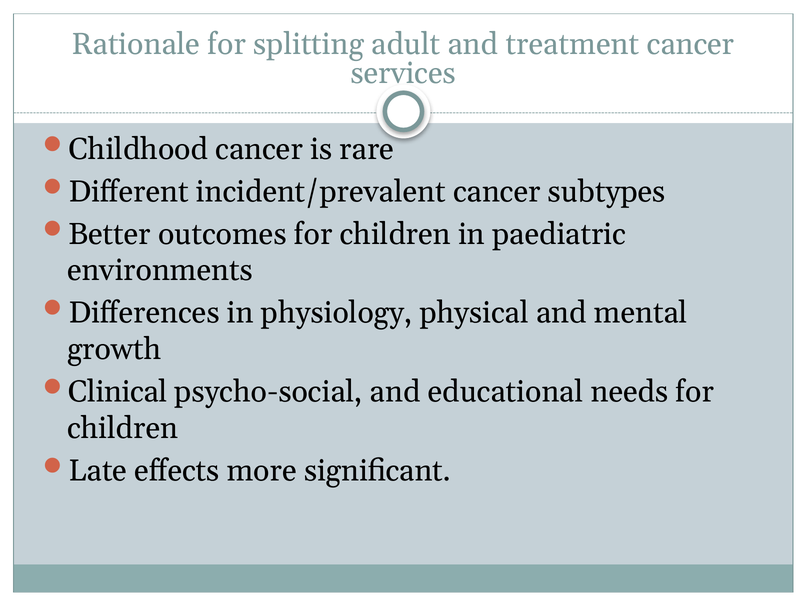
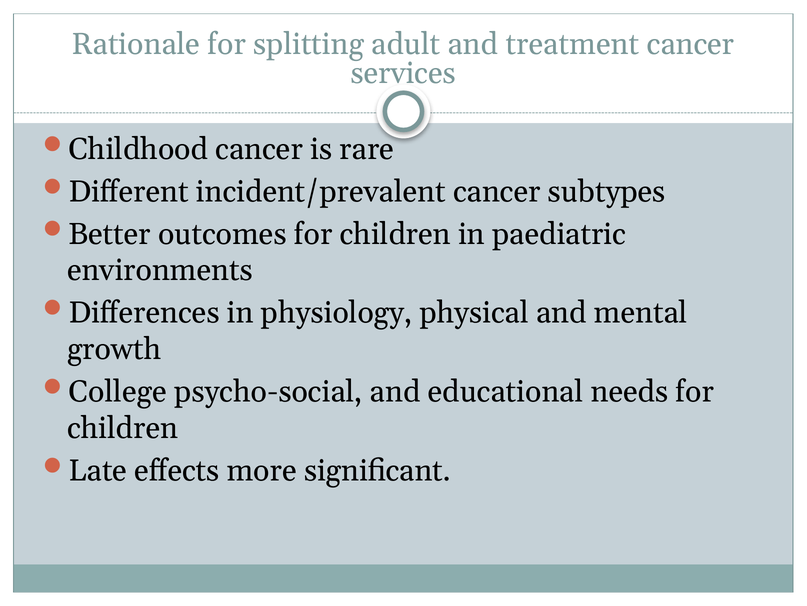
Clinical: Clinical -> College
